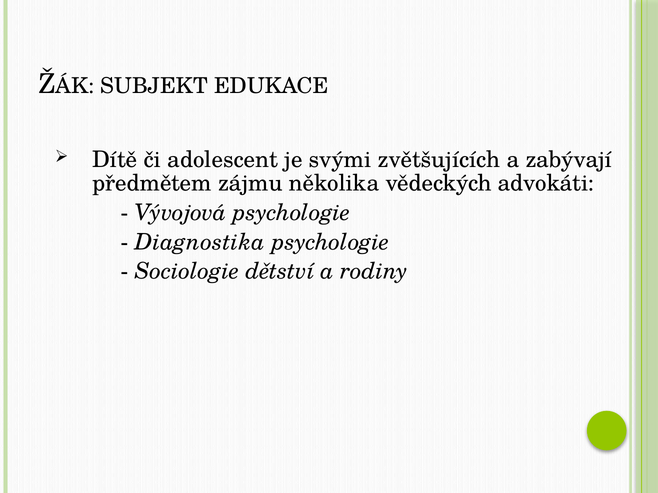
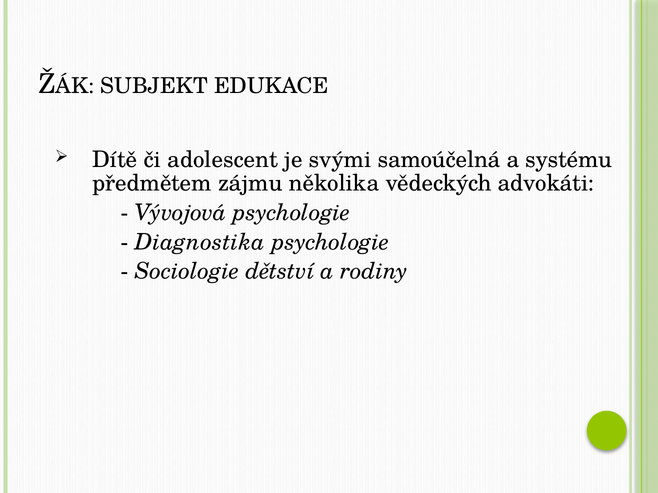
zvětšujících: zvětšujících -> samoúčelná
zabývají: zabývají -> systému
